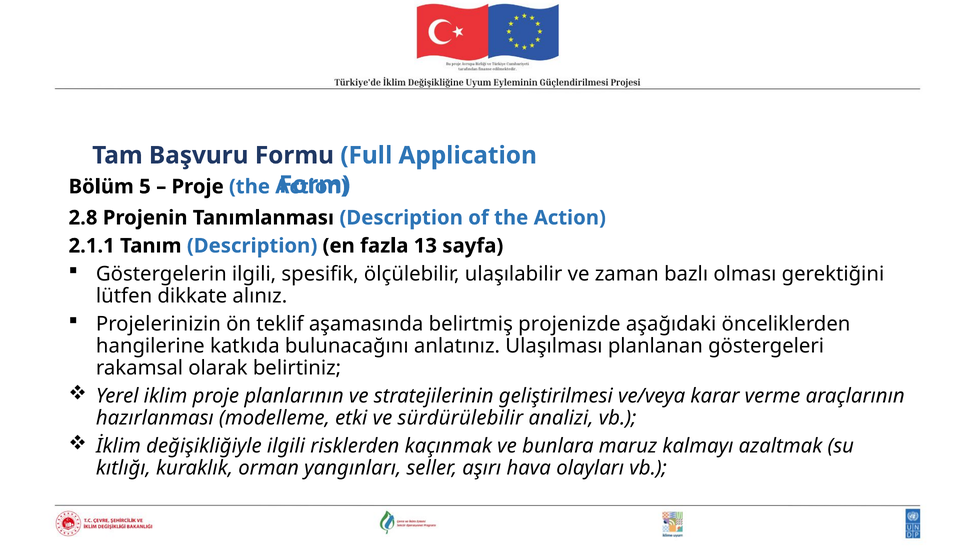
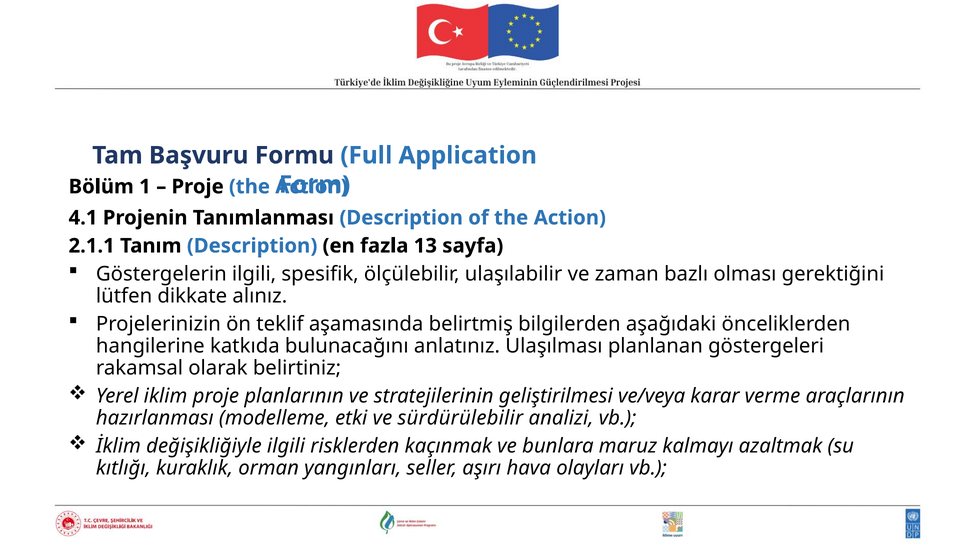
5: 5 -> 1
2.8: 2.8 -> 4.1
projenizde: projenizde -> bilgilerden
